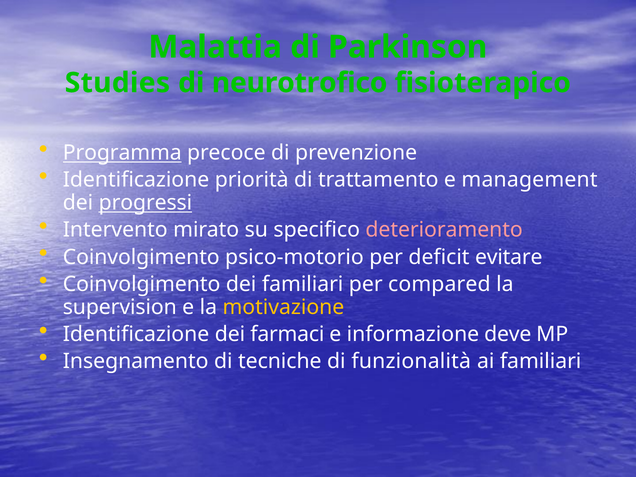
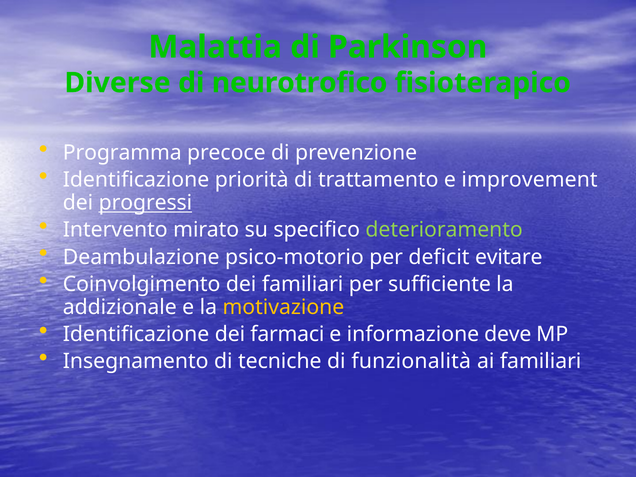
Studies: Studies -> Diverse
Programma underline: present -> none
management: management -> improvement
deterioramento colour: pink -> light green
Coinvolgimento at (141, 257): Coinvolgimento -> Deambulazione
compared: compared -> sufficiente
supervision: supervision -> addizionale
